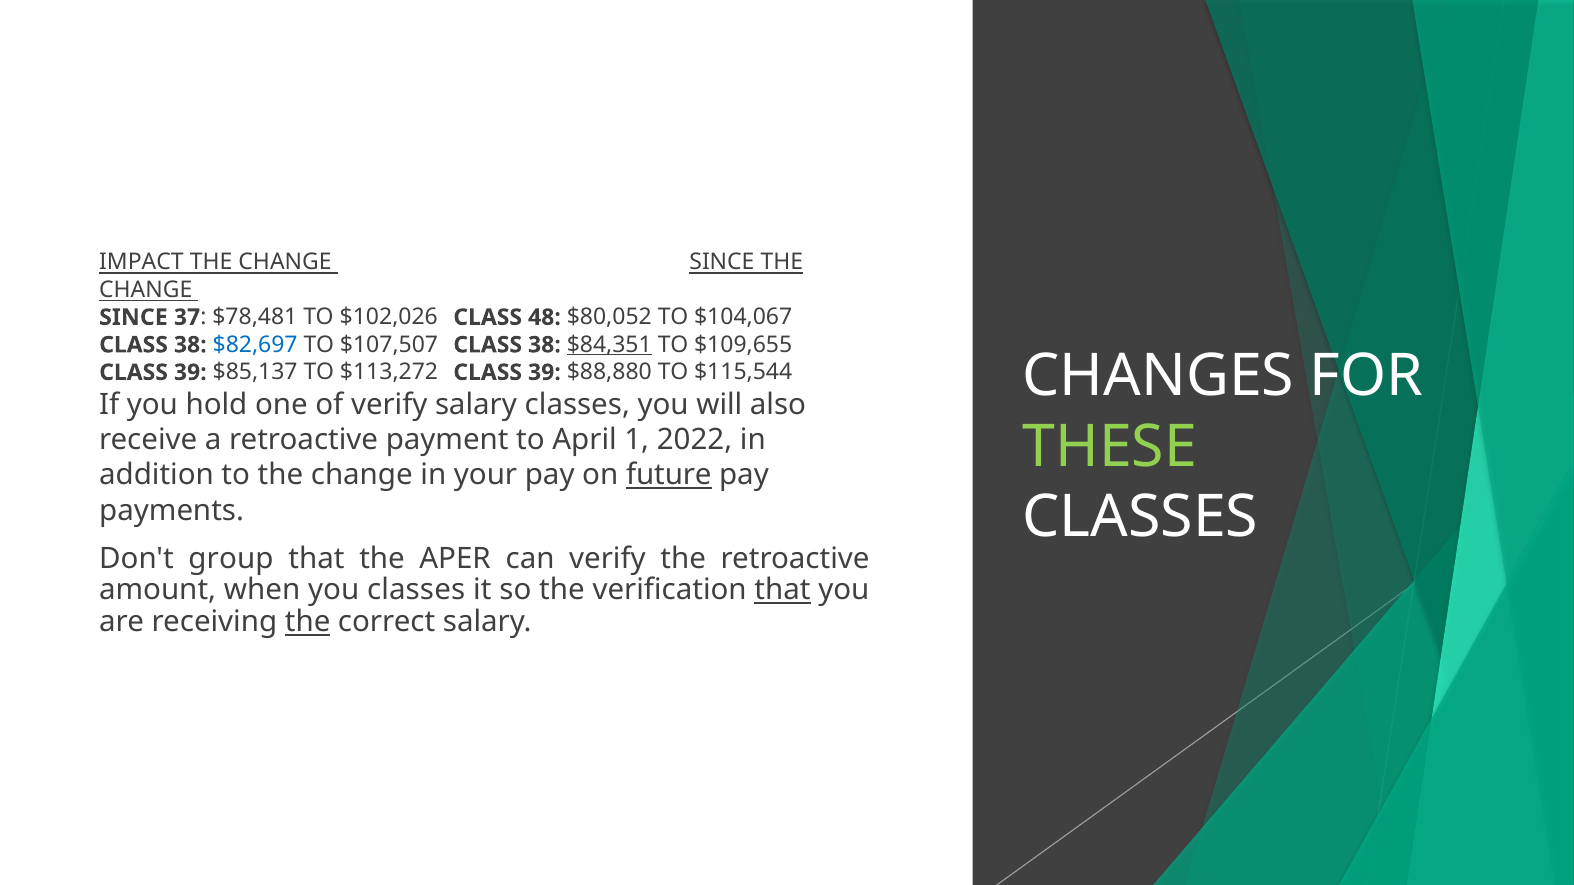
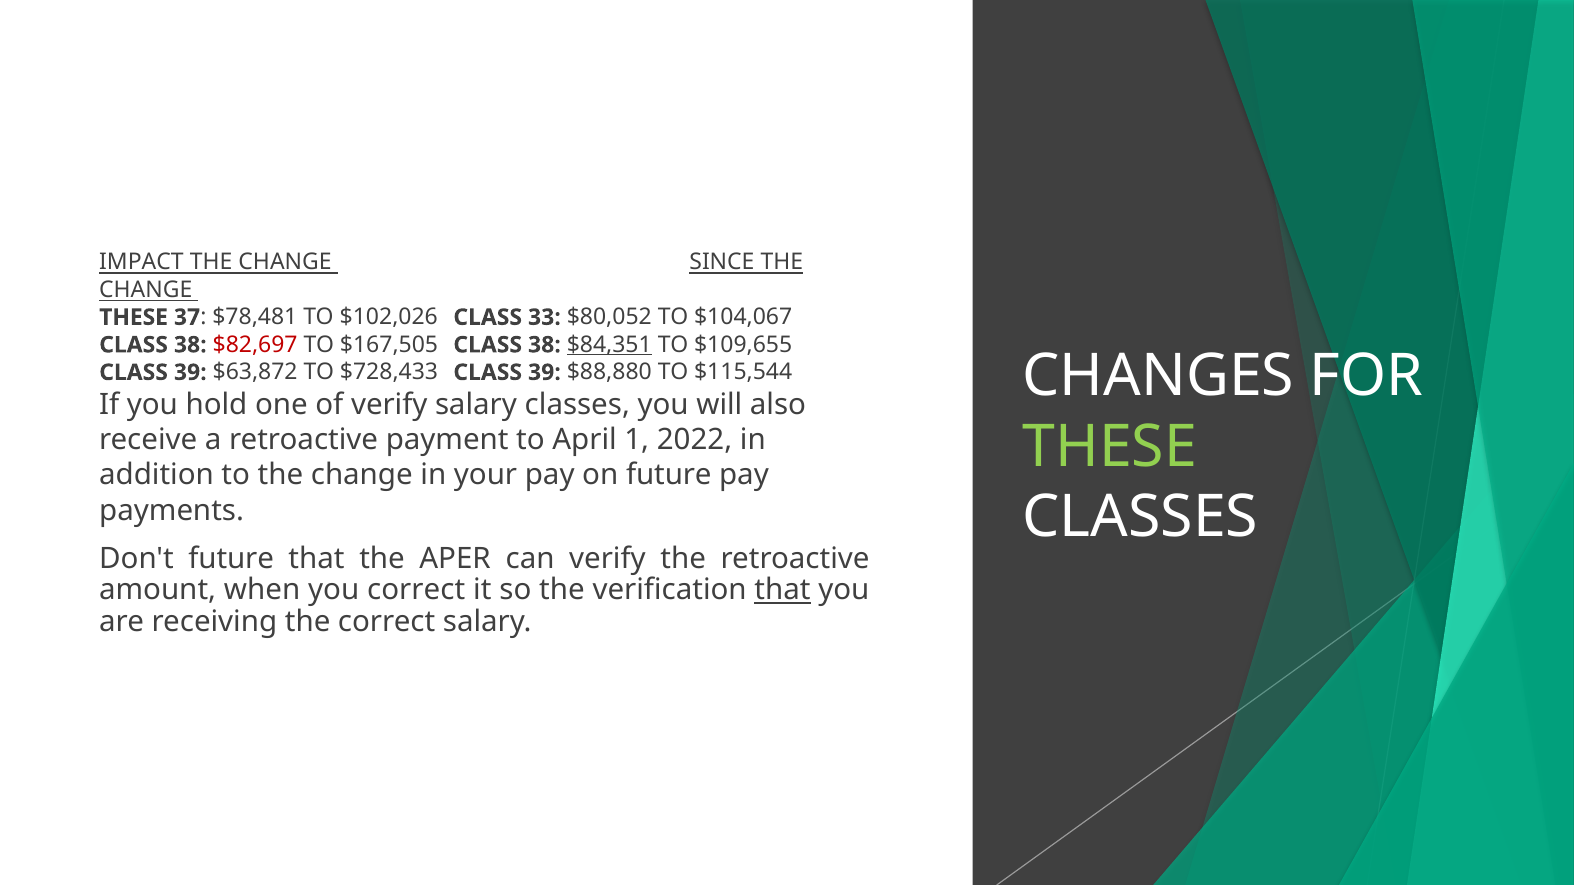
SINCE at (133, 317): SINCE -> THESE
48: 48 -> 33
$82,697 colour: blue -> red
$107,507: $107,507 -> $167,505
$85,137: $85,137 -> $63,872
$113,272: $113,272 -> $728,433
future at (669, 475) underline: present -> none
Don't group: group -> future
you classes: classes -> correct
the at (308, 622) underline: present -> none
